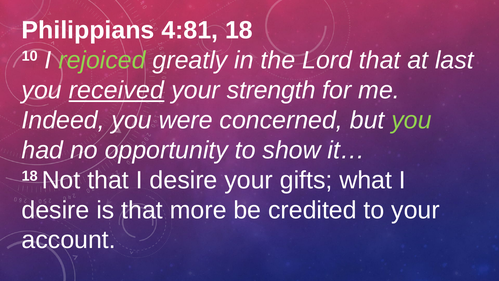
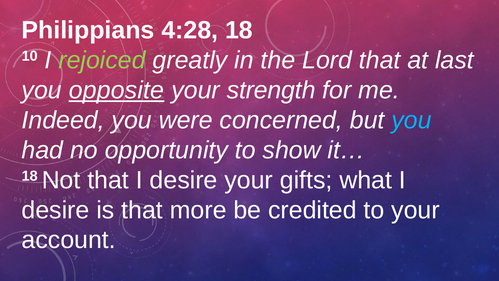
4:81: 4:81 -> 4:28
received: received -> opposite
you at (412, 120) colour: light green -> light blue
